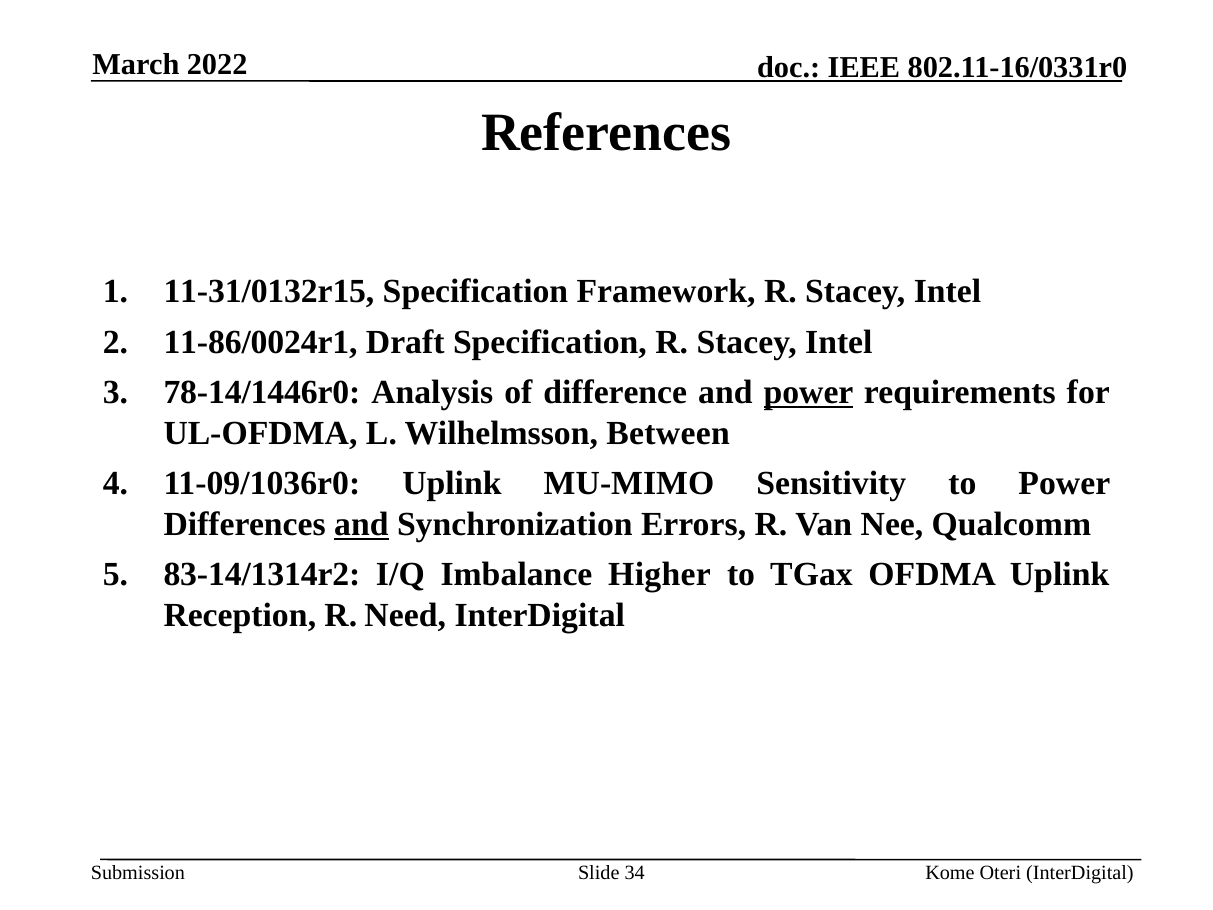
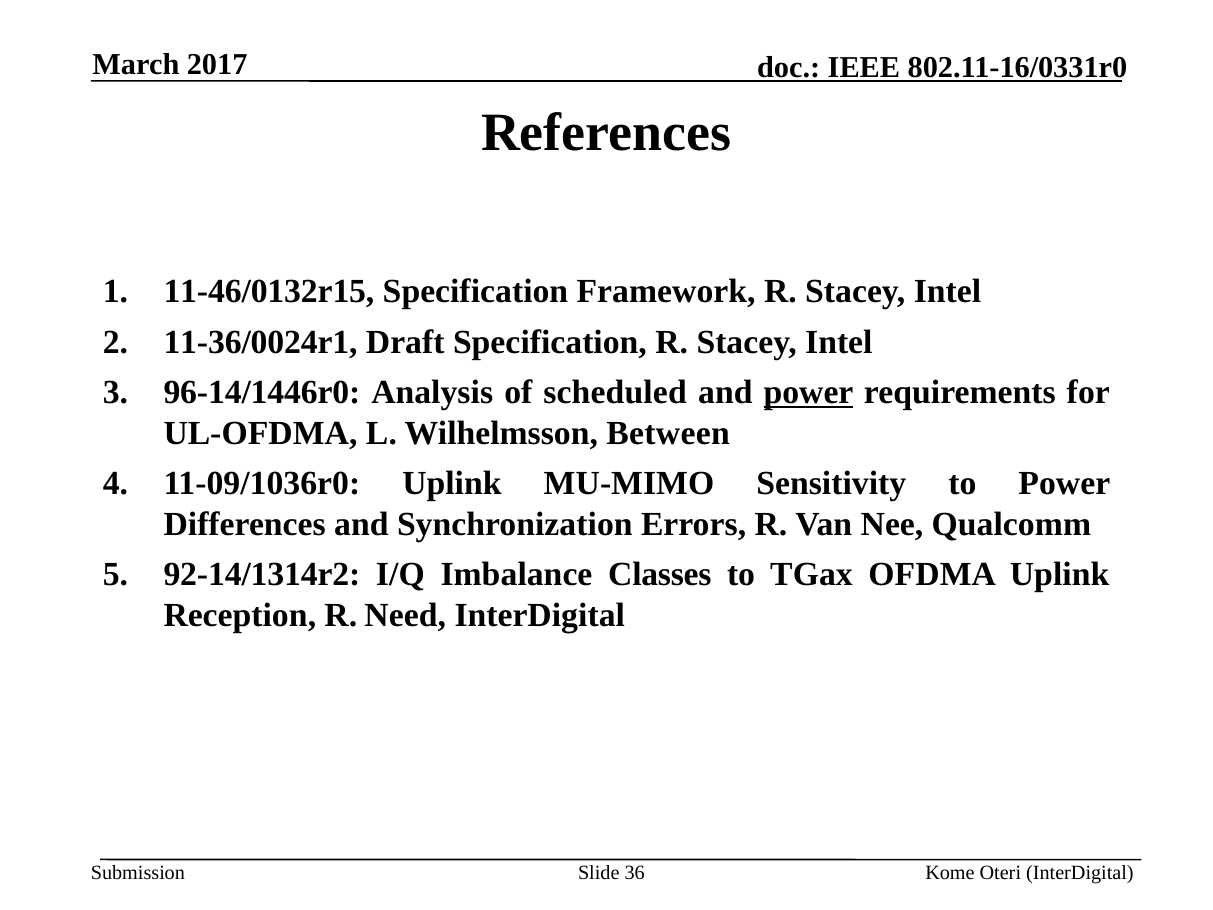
2022: 2022 -> 2017
11-31/0132r15: 11-31/0132r15 -> 11-46/0132r15
11-86/0024r1: 11-86/0024r1 -> 11-36/0024r1
78-14/1446r0: 78-14/1446r0 -> 96-14/1446r0
difference: difference -> scheduled
and at (361, 524) underline: present -> none
83-14/1314r2: 83-14/1314r2 -> 92-14/1314r2
Higher: Higher -> Classes
34: 34 -> 36
